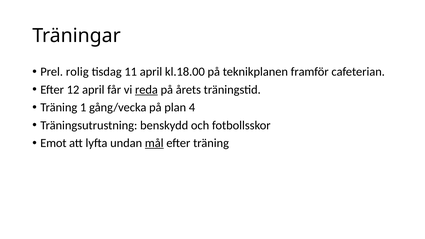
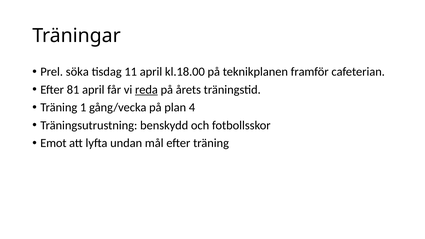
rolig: rolig -> söka
12: 12 -> 81
mål underline: present -> none
